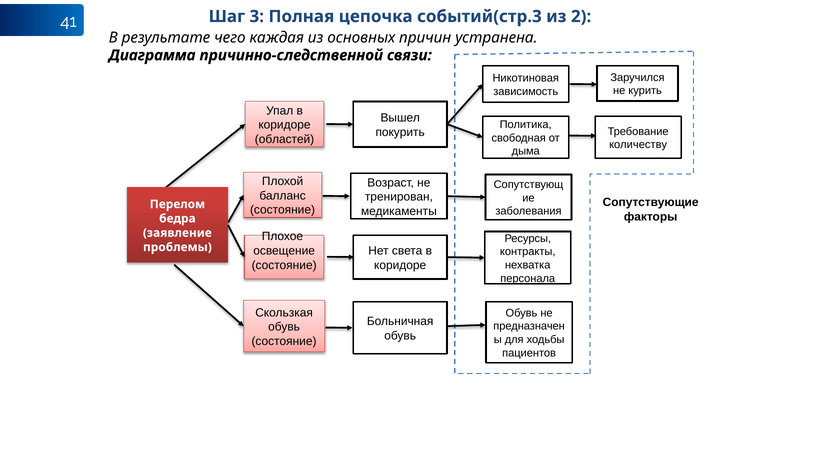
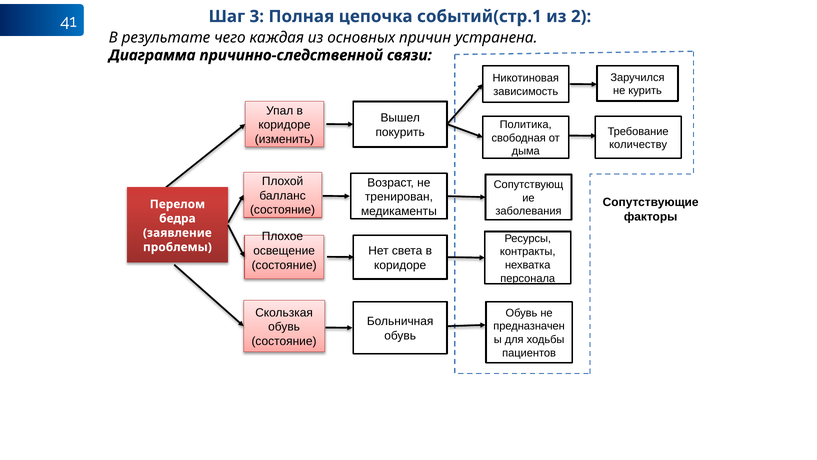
событий(стр.3: событий(стр.3 -> событий(стр.1
областей: областей -> изменить
